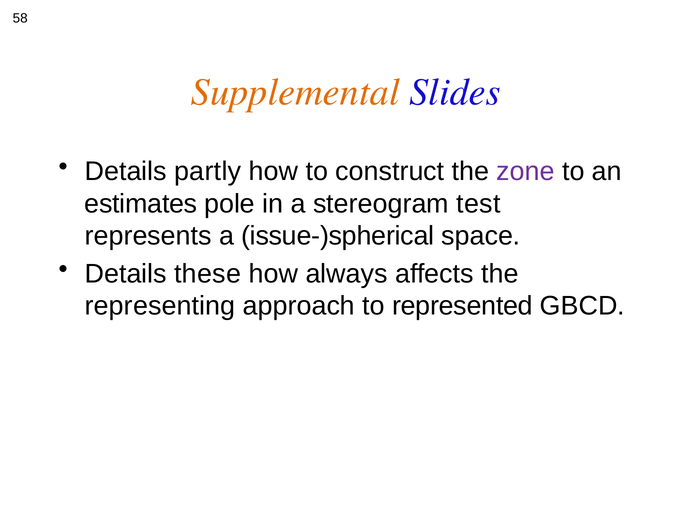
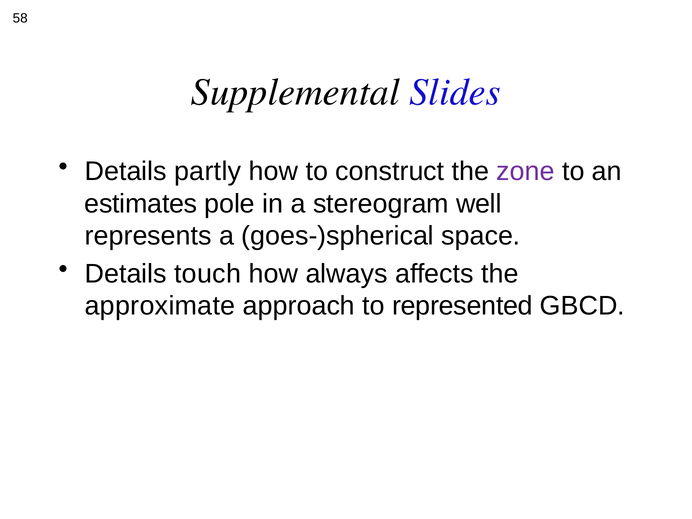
Supplemental colour: orange -> black
test: test -> well
issue-)spherical: issue-)spherical -> goes-)spherical
these: these -> touch
representing: representing -> approximate
